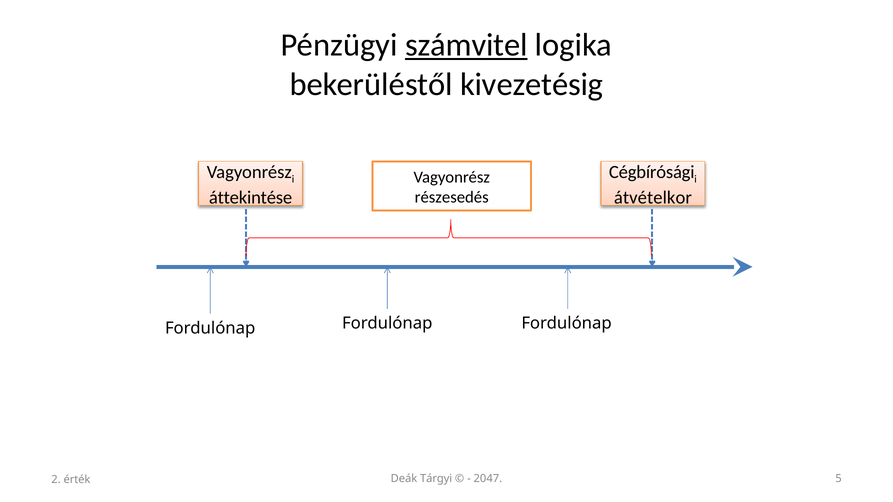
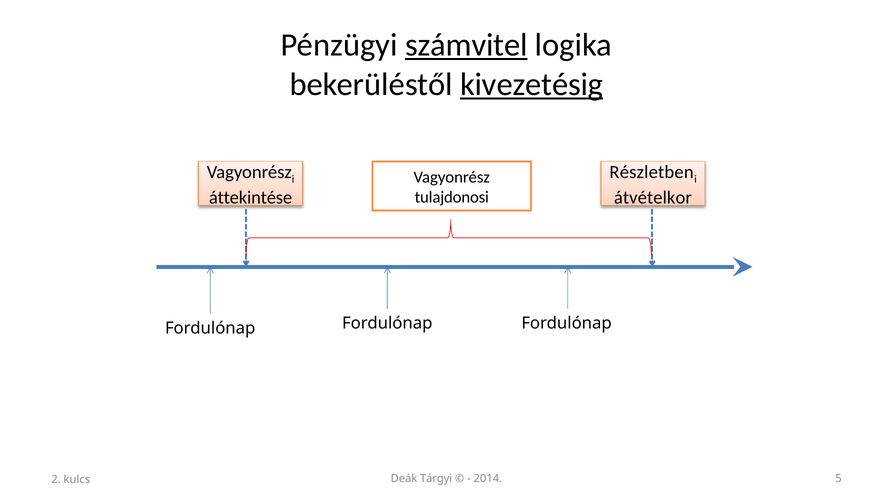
kivezetésig underline: none -> present
Cégbírósági: Cégbírósági -> Részletben
részesedés: részesedés -> tulajdonosi
2047: 2047 -> 2014
érték: érték -> kulcs
